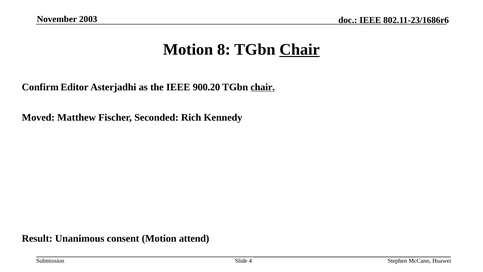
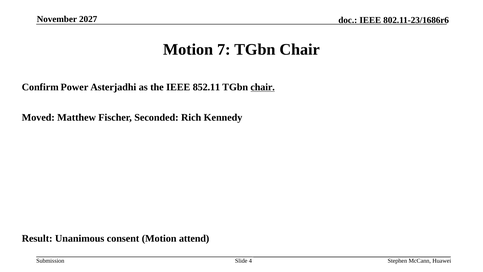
2003: 2003 -> 2027
8: 8 -> 7
Chair at (300, 49) underline: present -> none
Editor: Editor -> Power
900.20: 900.20 -> 852.11
